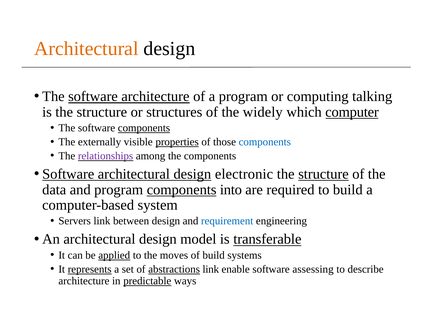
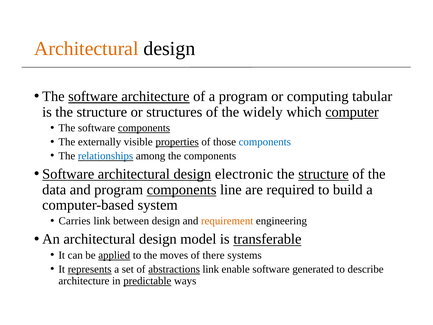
talking: talking -> tabular
relationships colour: purple -> blue
into: into -> line
Servers: Servers -> Carries
requirement colour: blue -> orange
of build: build -> there
assessing: assessing -> generated
